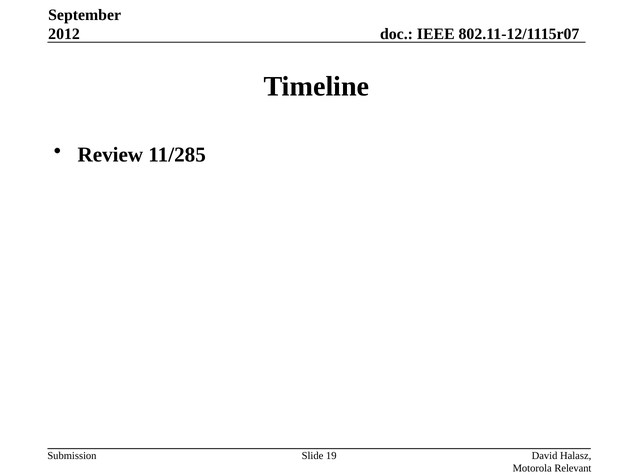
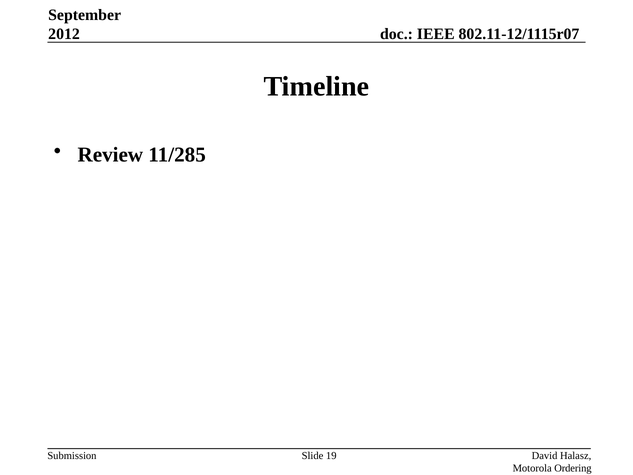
Relevant: Relevant -> Ordering
